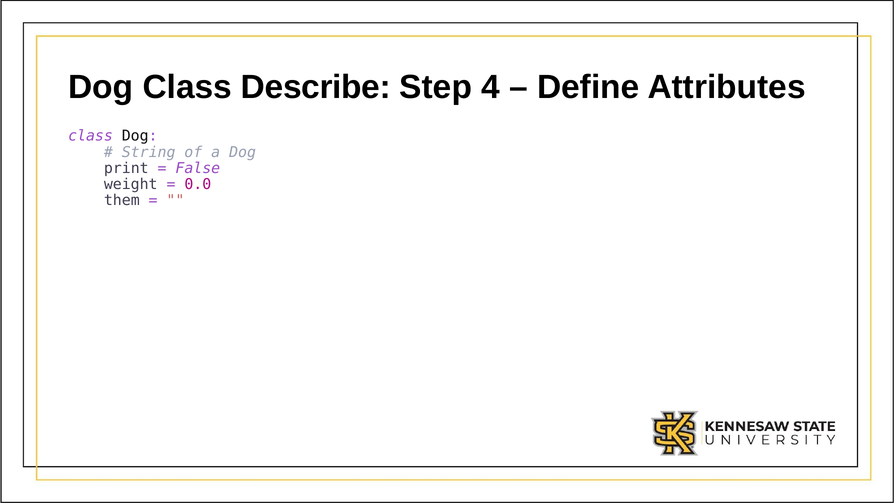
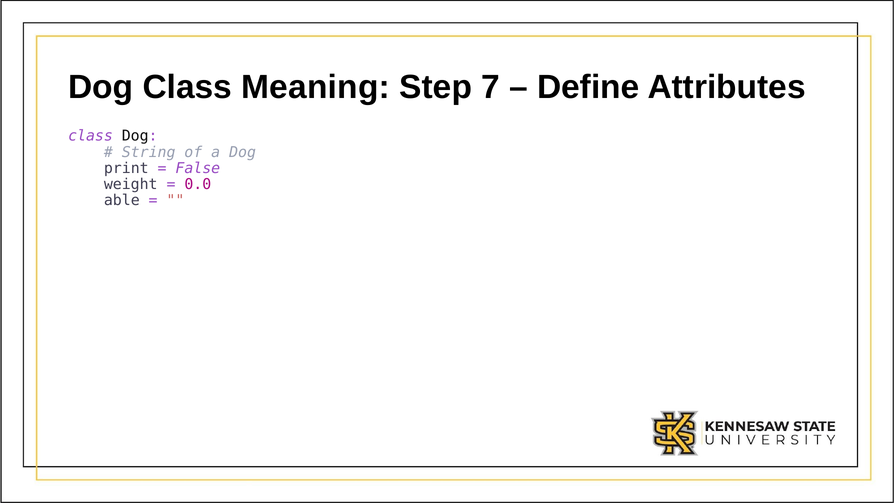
Describe: Describe -> Meaning
4: 4 -> 7
them: them -> able
